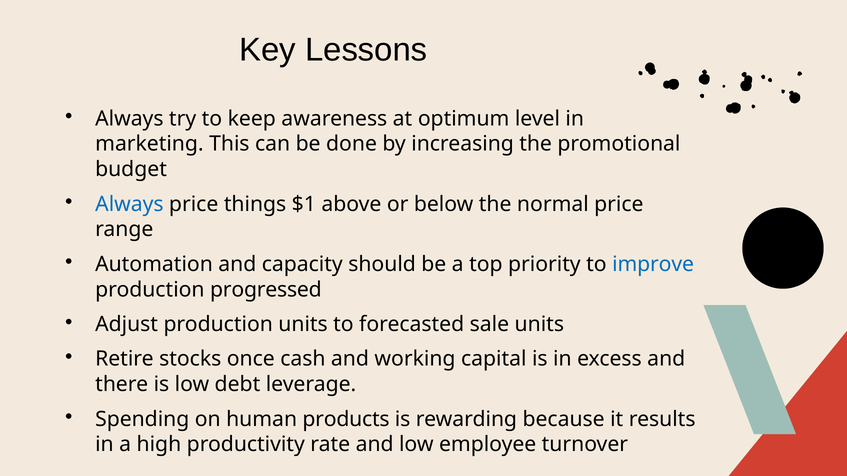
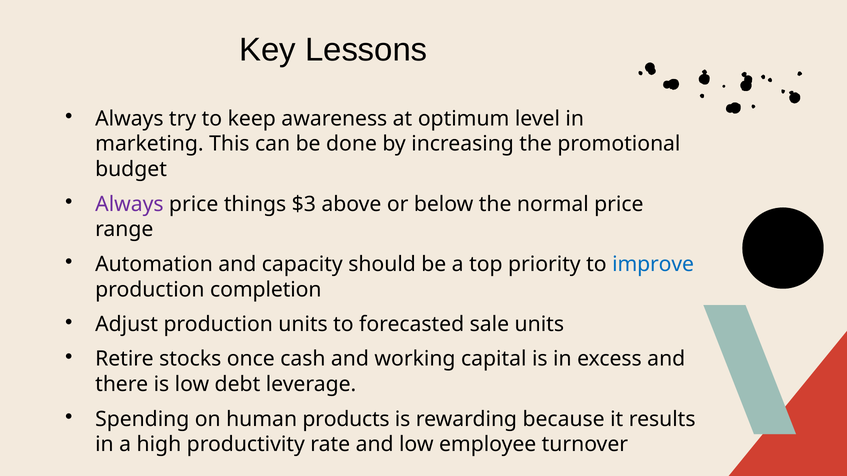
Always at (129, 204) colour: blue -> purple
$1: $1 -> $3
progressed: progressed -> completion
